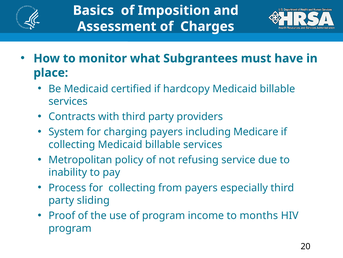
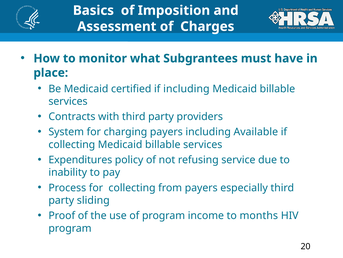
if hardcopy: hardcopy -> including
Medicare: Medicare -> Available
Metropolitan: Metropolitan -> Expenditures
